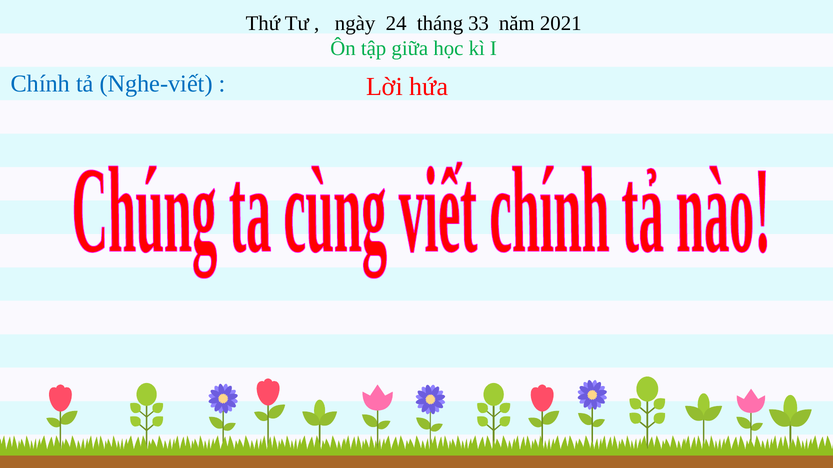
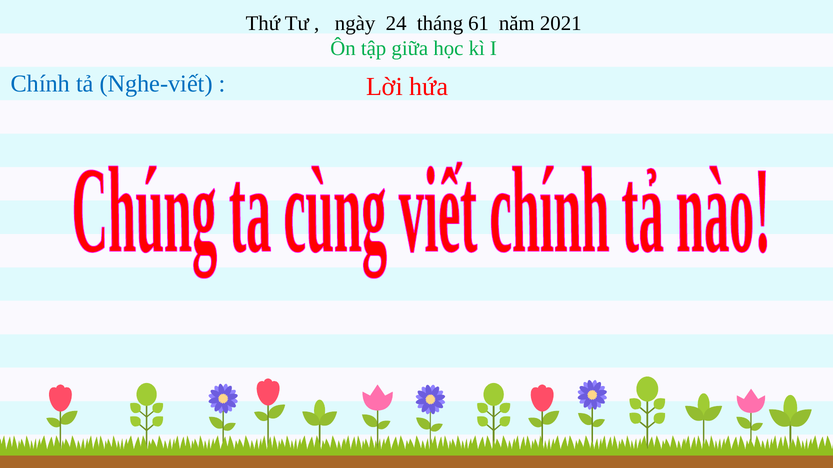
33: 33 -> 61
